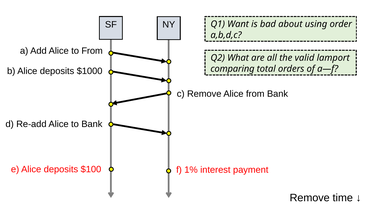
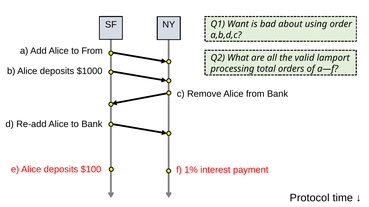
comparing: comparing -> processing
Remove at (310, 198): Remove -> Protocol
